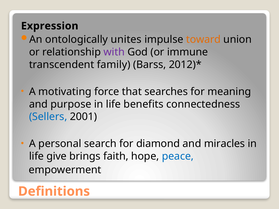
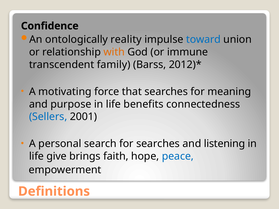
Expression: Expression -> Confidence
unites: unites -> reality
toward colour: orange -> blue
with colour: purple -> orange
for diamond: diamond -> searches
miracles: miracles -> listening
